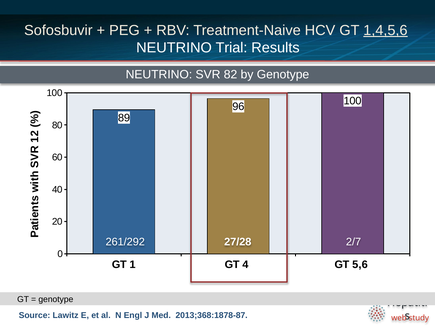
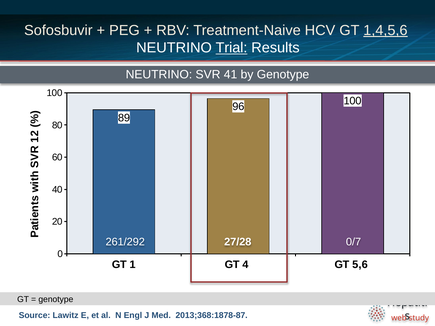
Trial underline: none -> present
82: 82 -> 41
2/7: 2/7 -> 0/7
